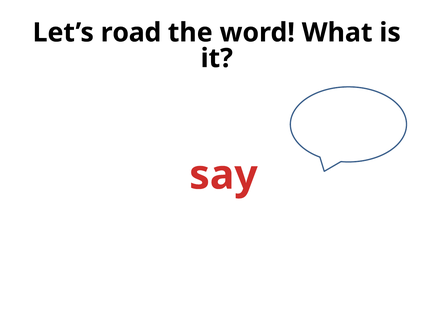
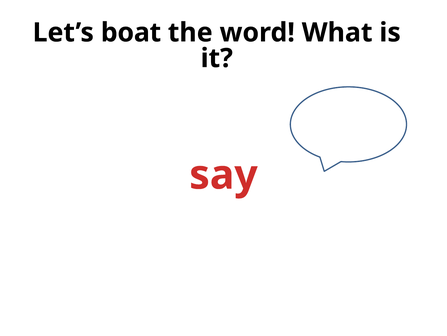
road: road -> boat
